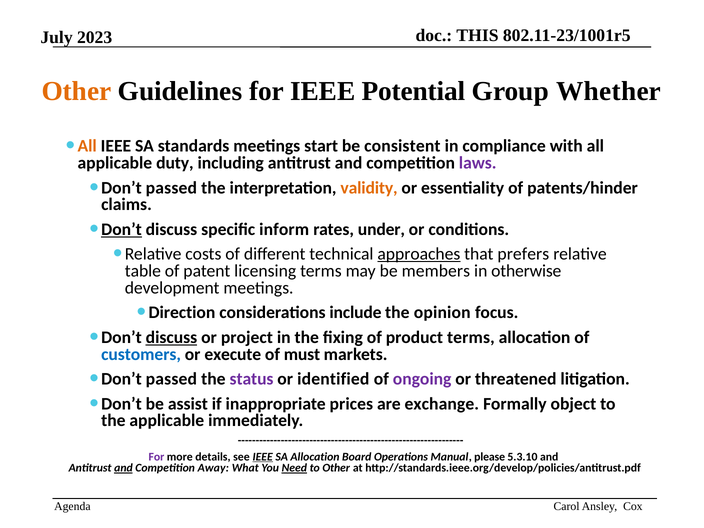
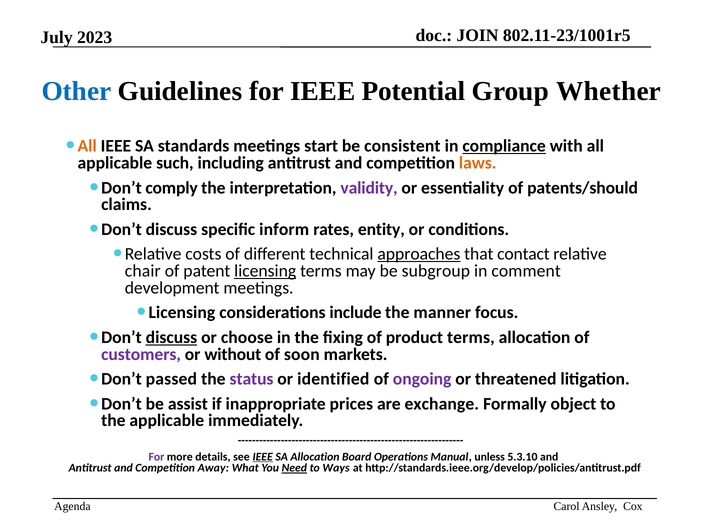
THIS: THIS -> JOIN
Other at (77, 91) colour: orange -> blue
compliance underline: none -> present
duty: duty -> such
laws colour: purple -> orange
passed at (171, 188): passed -> comply
validity colour: orange -> purple
patents/hinder: patents/hinder -> patents/should
Don’t at (121, 229) underline: present -> none
under: under -> entity
prefers: prefers -> contact
table: table -> chair
licensing at (265, 271) underline: none -> present
members: members -> subgroup
otherwise: otherwise -> comment
Direction at (182, 313): Direction -> Licensing
opinion: opinion -> manner
project: project -> choose
customers colour: blue -> purple
execute: execute -> without
must: must -> soon
please: please -> unless
and at (123, 468) underline: present -> none
to Other: Other -> Ways
